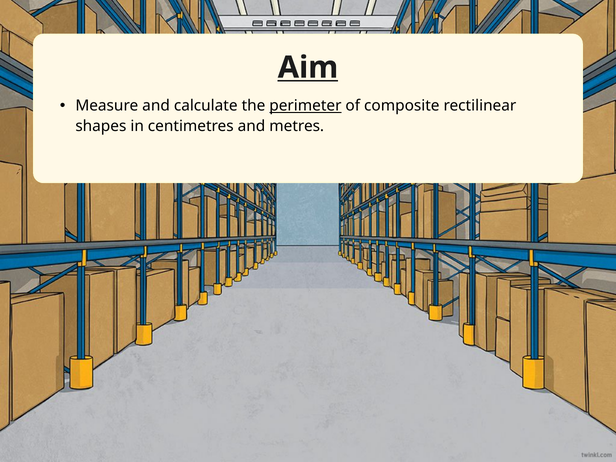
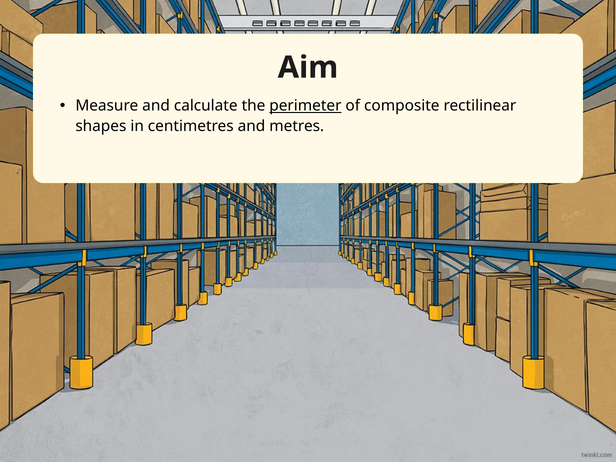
Aim underline: present -> none
